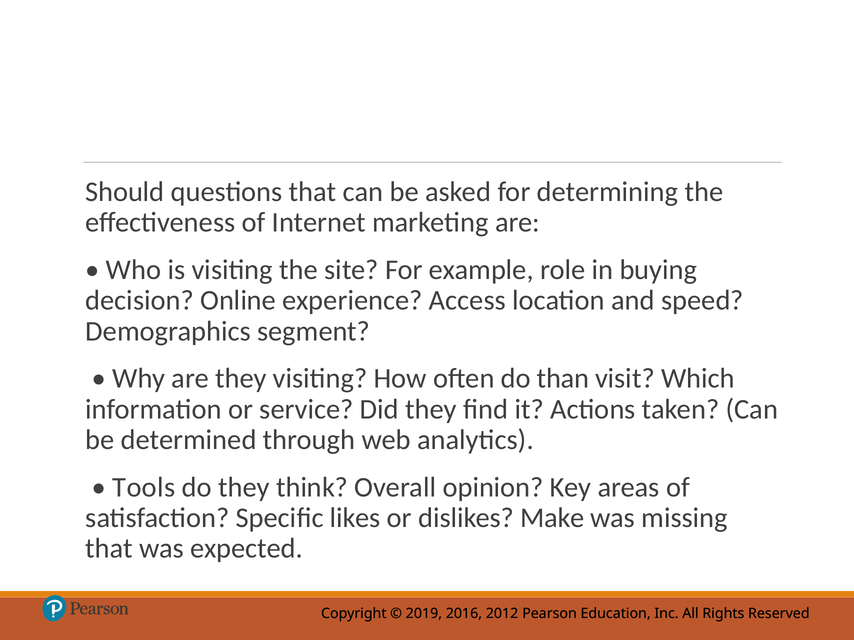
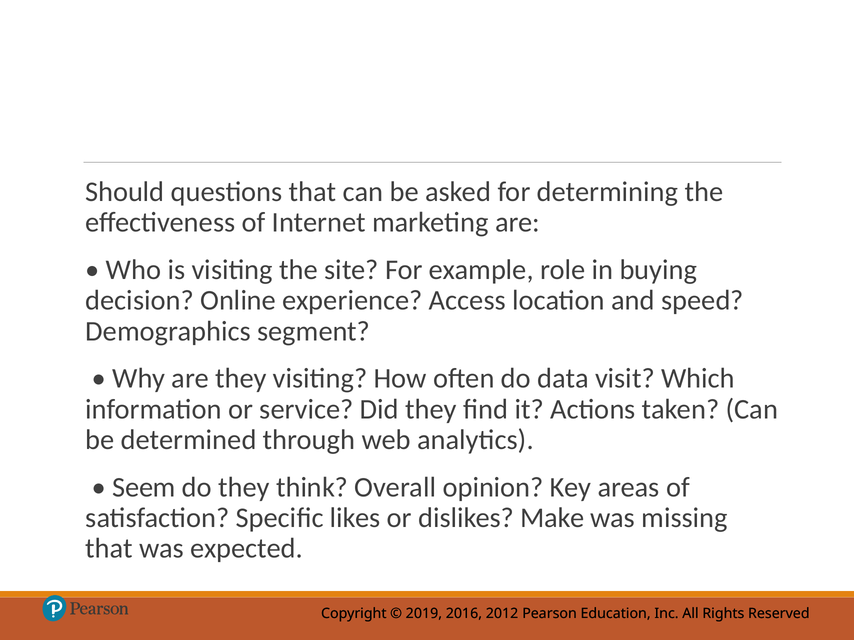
than: than -> data
Tools: Tools -> Seem
